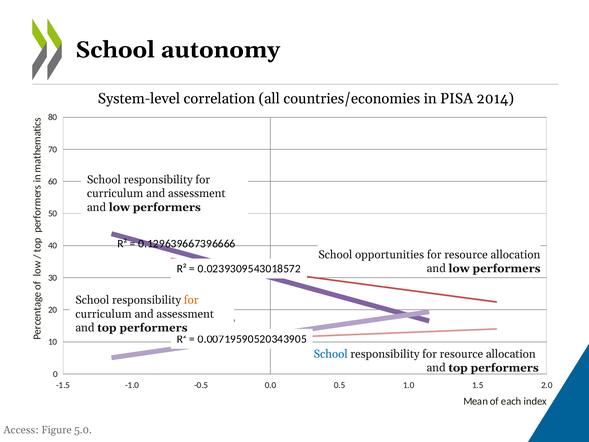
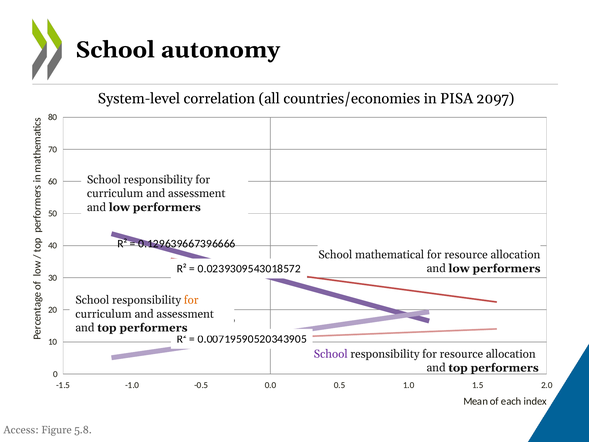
2014: 2014 -> 2097
opportunities: opportunities -> mathematical
School at (331, 354) colour: blue -> purple
5.0: 5.0 -> 5.8
